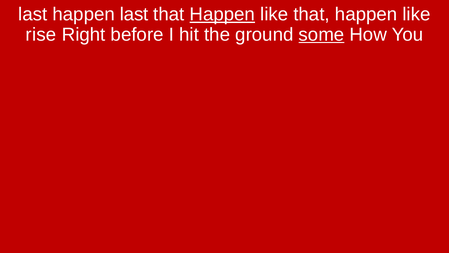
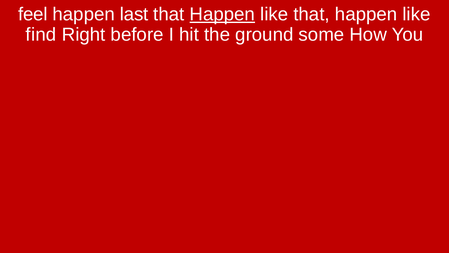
last at (33, 14): last -> feel
rise: rise -> find
some underline: present -> none
